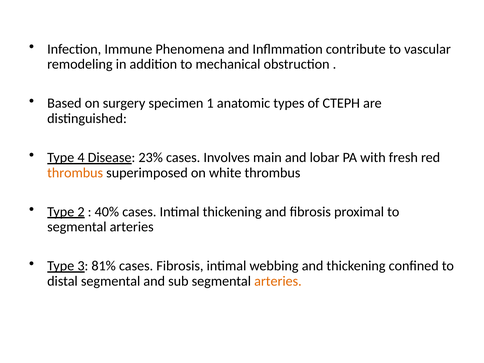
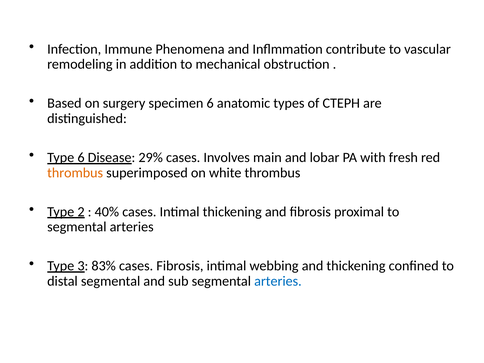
specimen 1: 1 -> 6
Type 4: 4 -> 6
23%: 23% -> 29%
81%: 81% -> 83%
arteries at (278, 281) colour: orange -> blue
